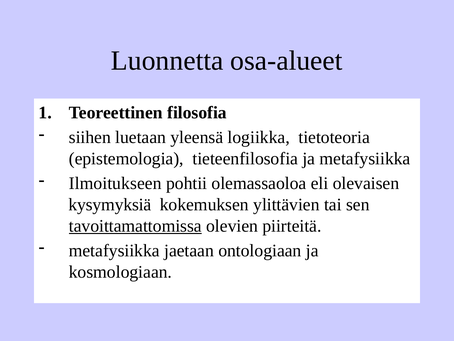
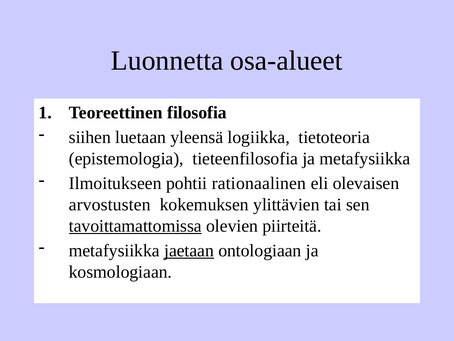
olemassaoloa: olemassaoloa -> rationaalinen
kysymyksiä: kysymyksiä -> arvostusten
jaetaan underline: none -> present
